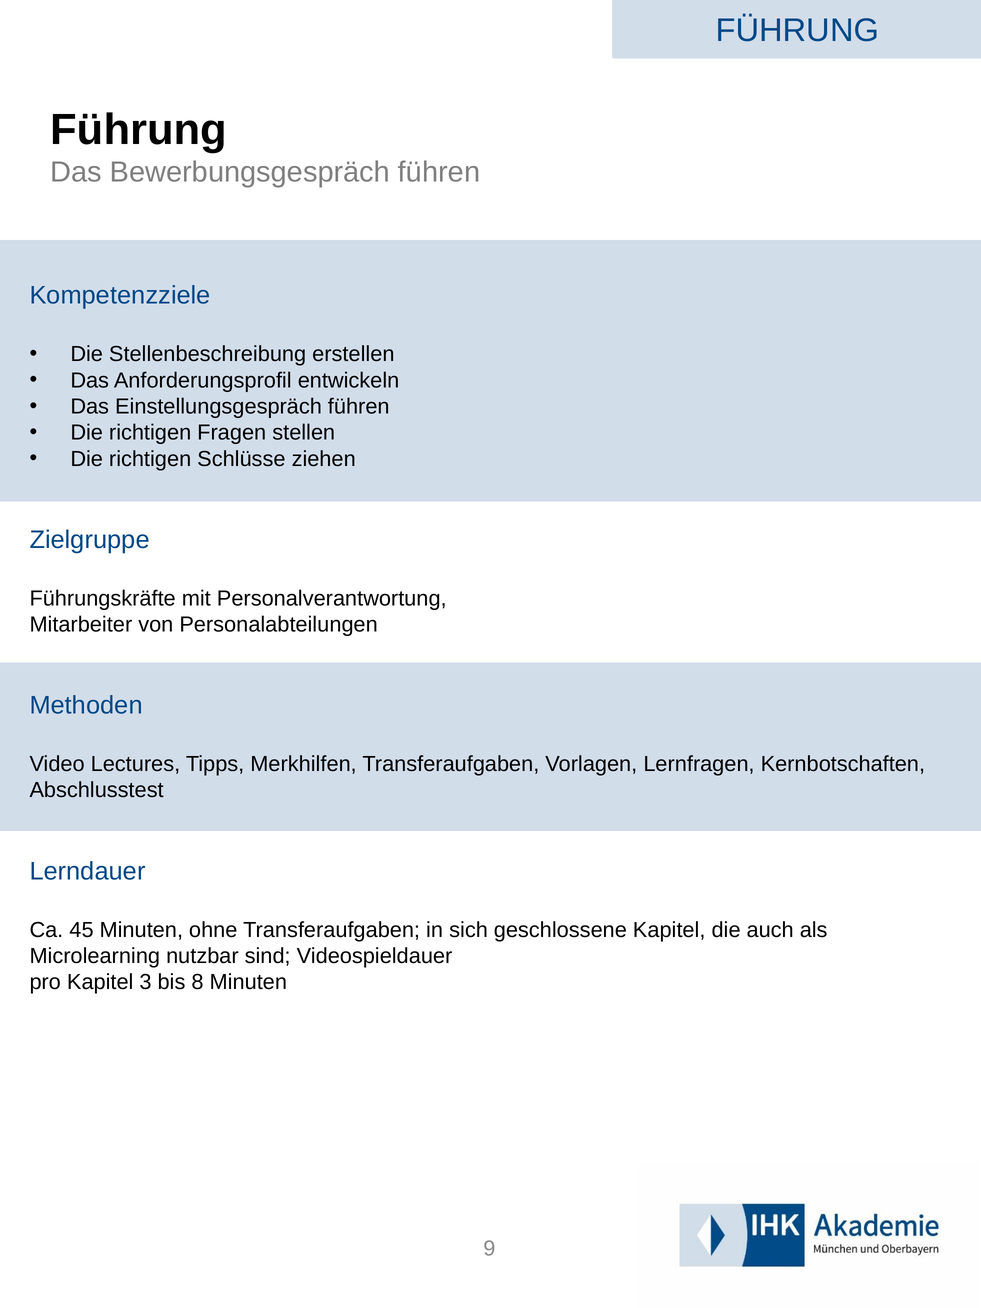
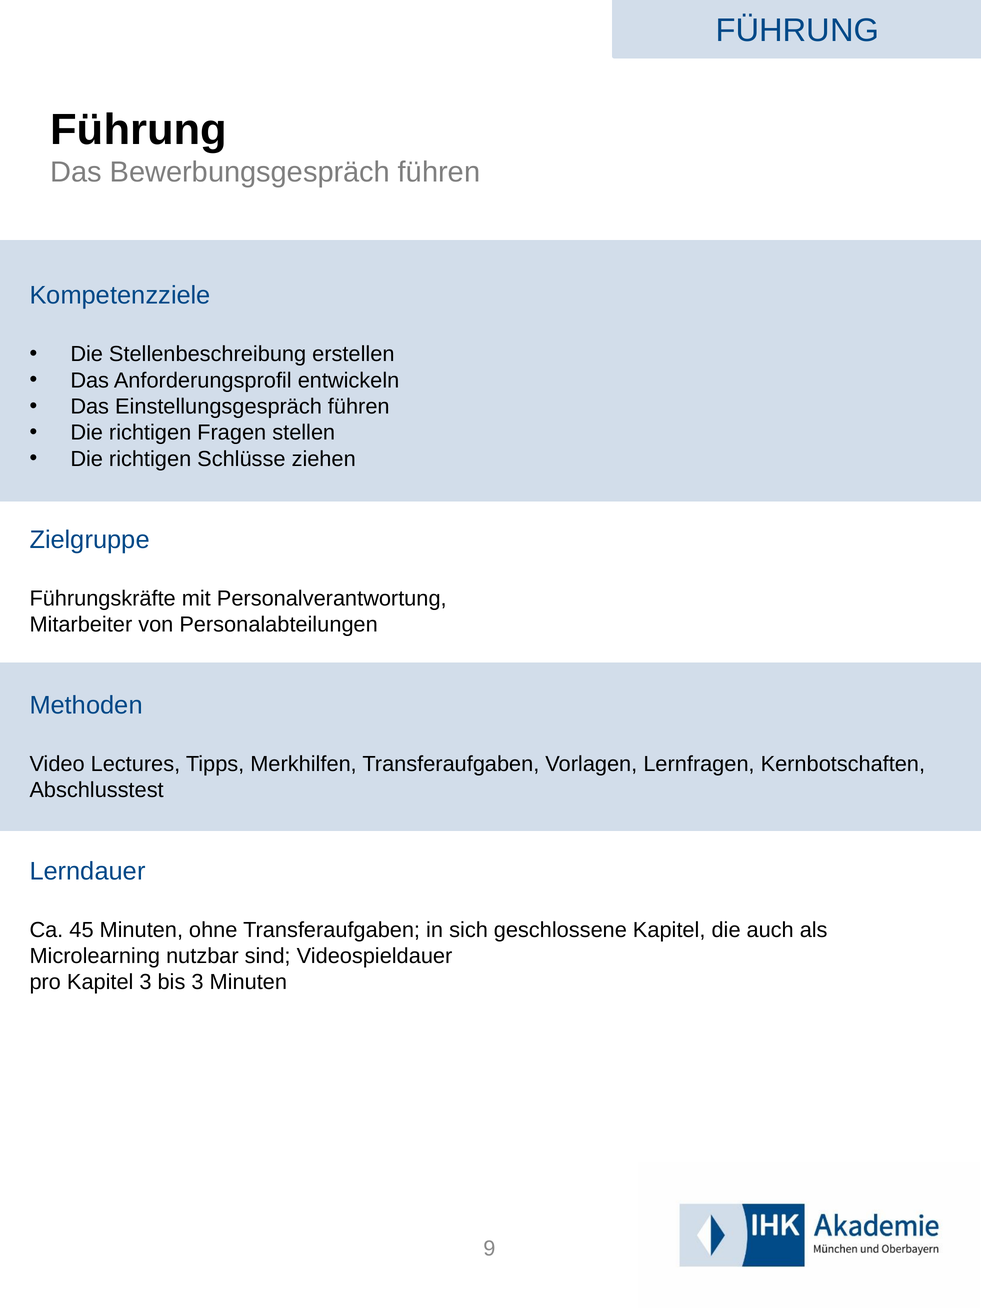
bis 8: 8 -> 3
